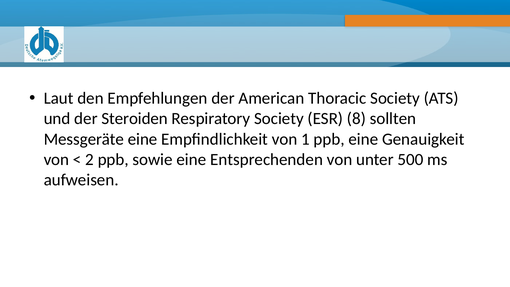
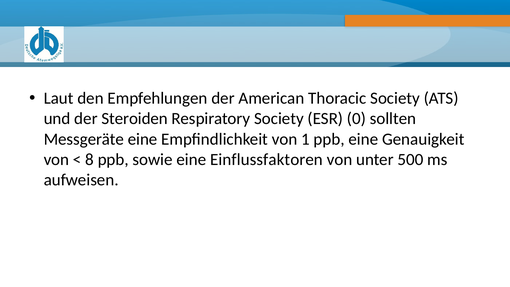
8: 8 -> 0
2: 2 -> 8
Entsprechenden: Entsprechenden -> Einflussfaktoren
